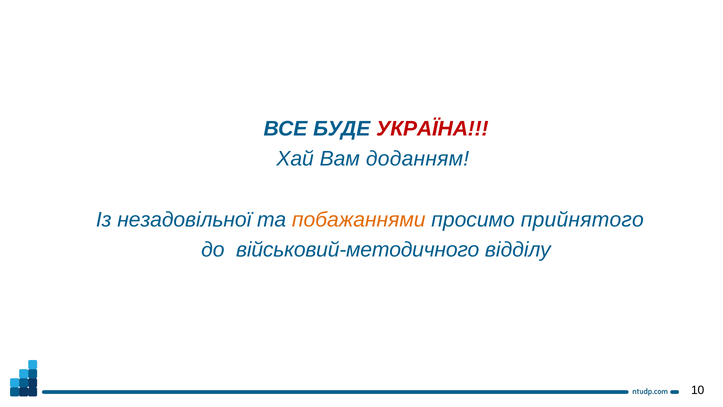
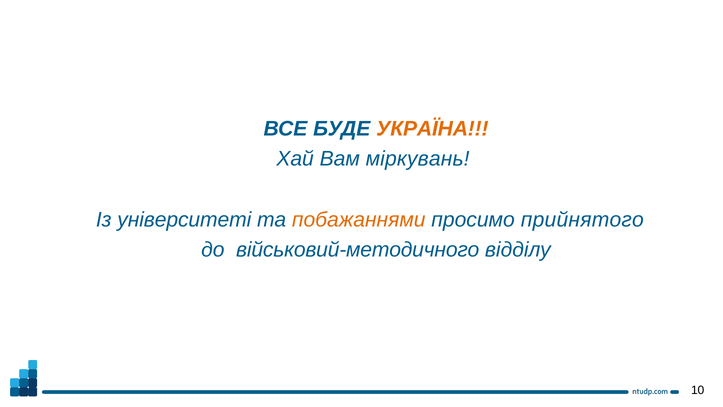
УКРАЇНА colour: red -> orange
доданням: доданням -> міркувань
незадовільної: незадовільної -> університеті
